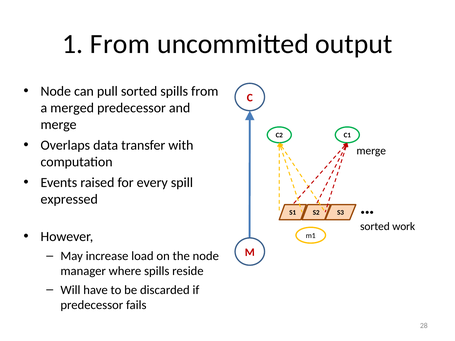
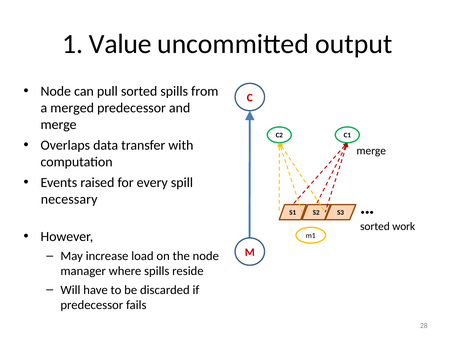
1 From: From -> Value
expressed: expressed -> necessary
